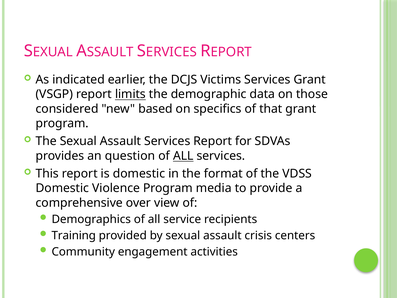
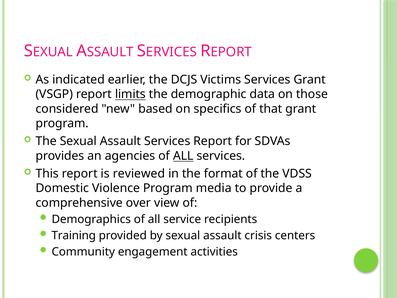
question: question -> agencies
is domestic: domestic -> reviewed
